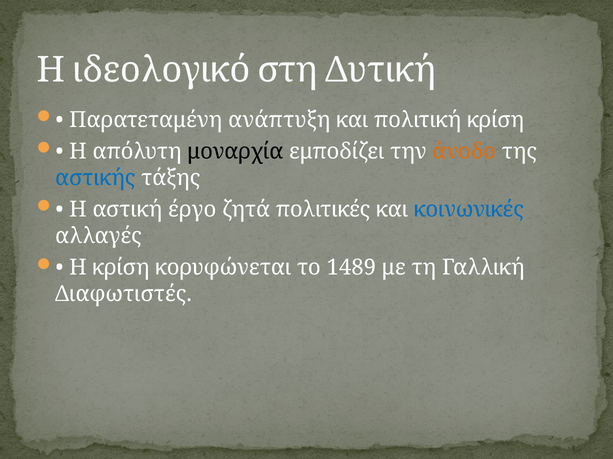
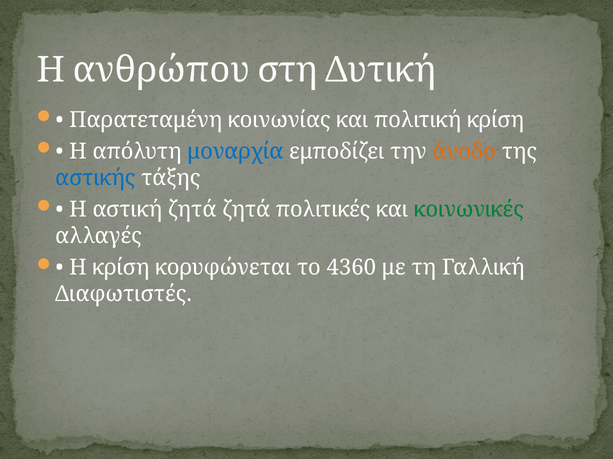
ιδεολογικό: ιδεολογικό -> ανθρώπου
ανάπτυξη: ανάπτυξη -> κοινωνίας
μοναρχία colour: black -> blue
αστική έργο: έργο -> ζητά
κοινωνικές colour: blue -> green
1489: 1489 -> 4360
